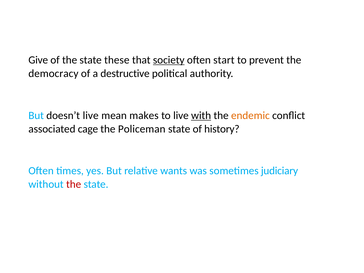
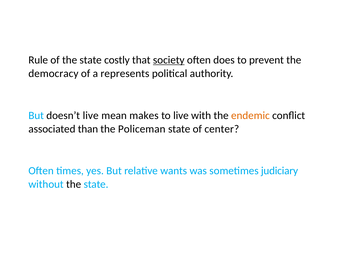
Give: Give -> Rule
these: these -> costly
start: start -> does
destructive: destructive -> represents
with underline: present -> none
cage: cage -> than
history: history -> center
the at (74, 184) colour: red -> black
